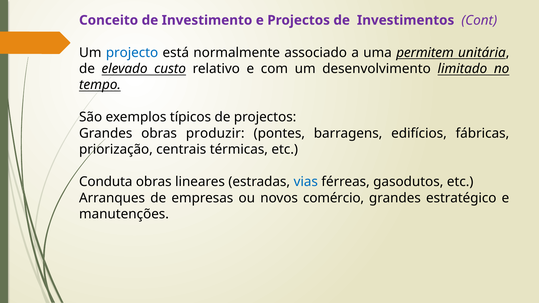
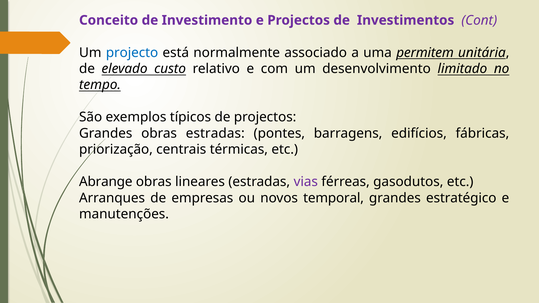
obras produzir: produzir -> estradas
Conduta: Conduta -> Abrange
vias colour: blue -> purple
comércio: comércio -> temporal
